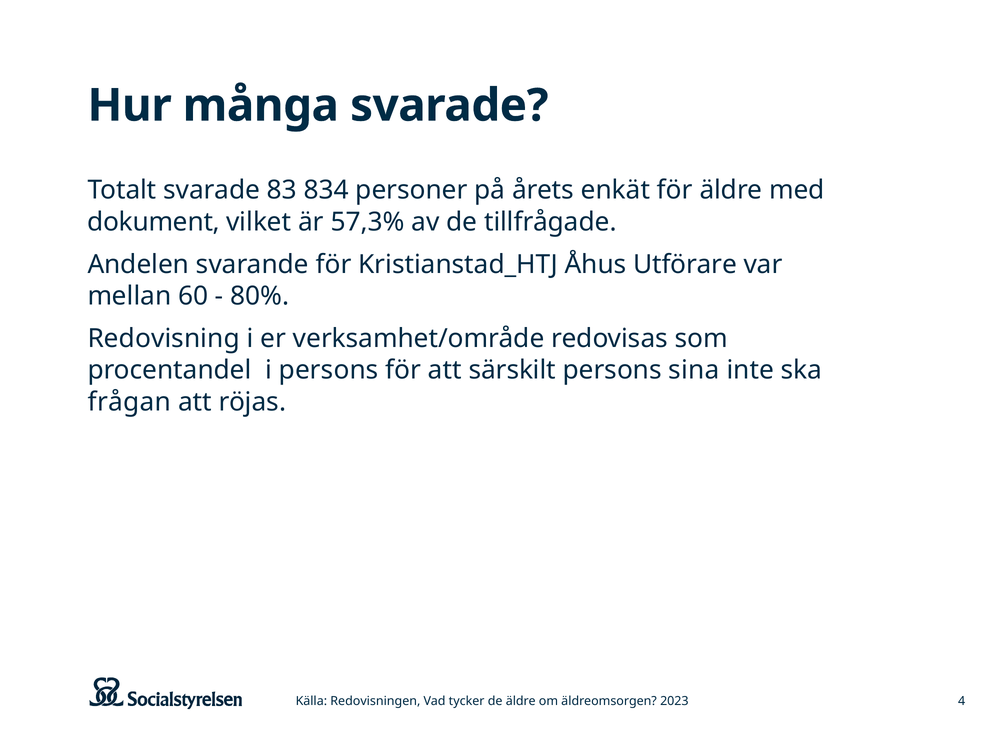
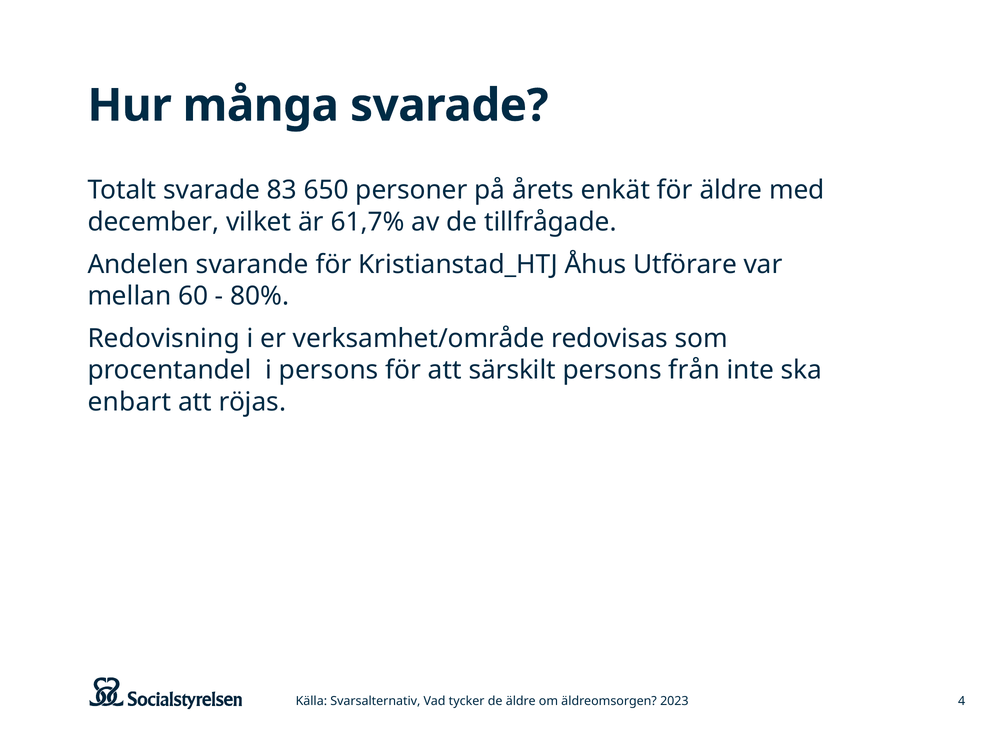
834: 834 -> 650
dokument: dokument -> december
57,3%: 57,3% -> 61,7%
sina: sina -> från
frågan: frågan -> enbart
Redovisningen: Redovisningen -> Svarsalternativ
